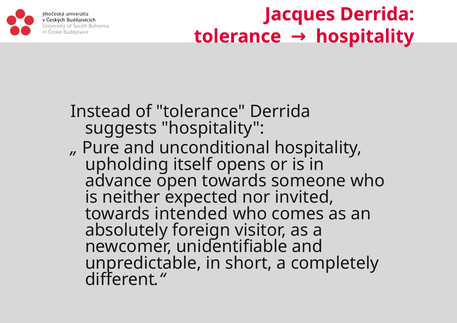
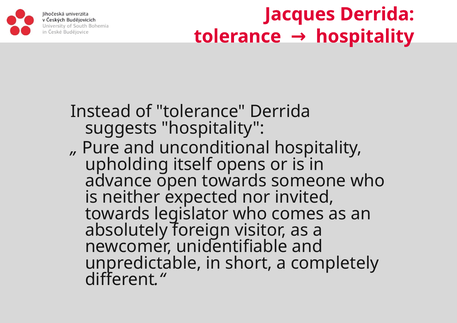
intended: intended -> legislator
